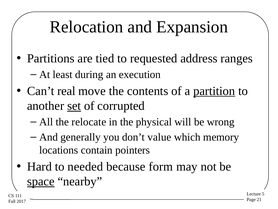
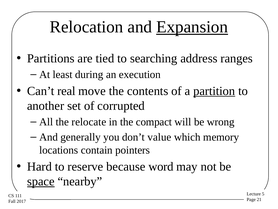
Expansion underline: none -> present
requested: requested -> searching
set underline: present -> none
physical: physical -> compact
needed: needed -> reserve
form: form -> word
